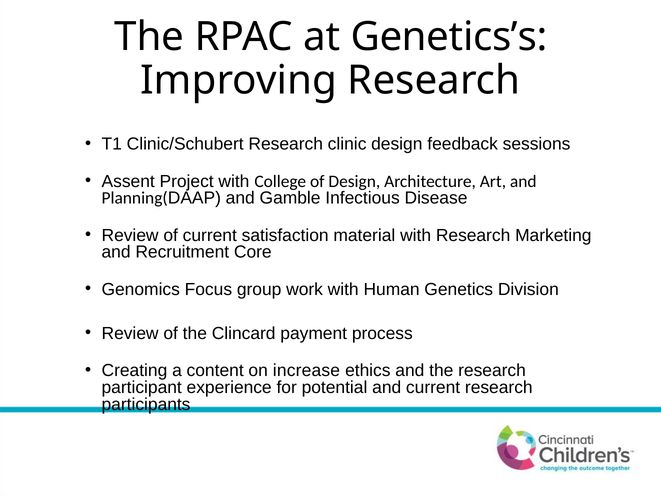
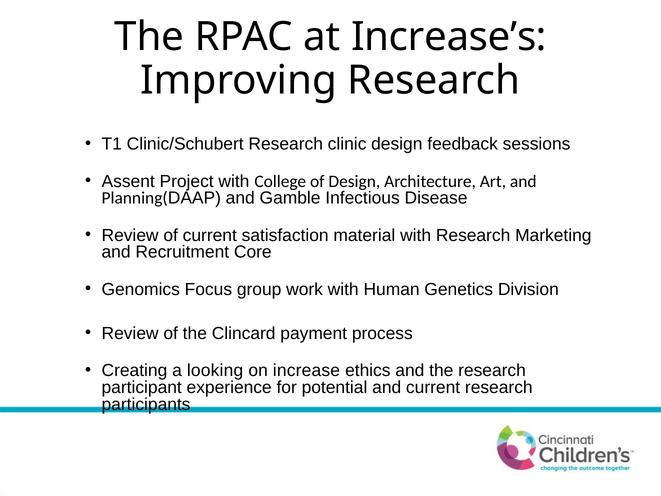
Genetics’s: Genetics’s -> Increase’s
content: content -> looking
